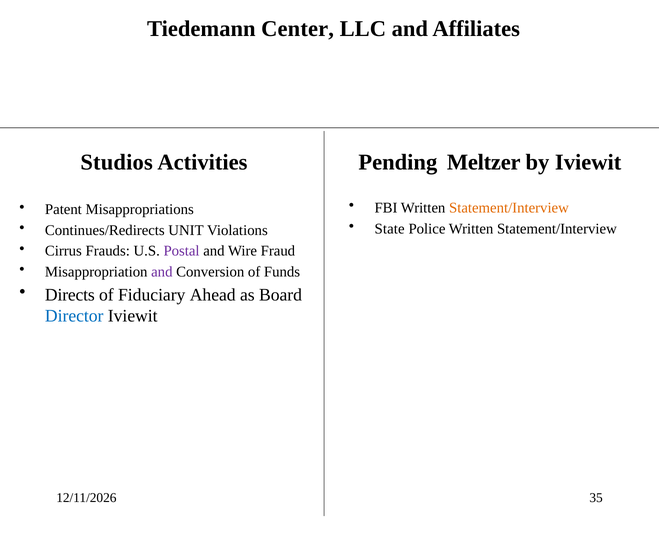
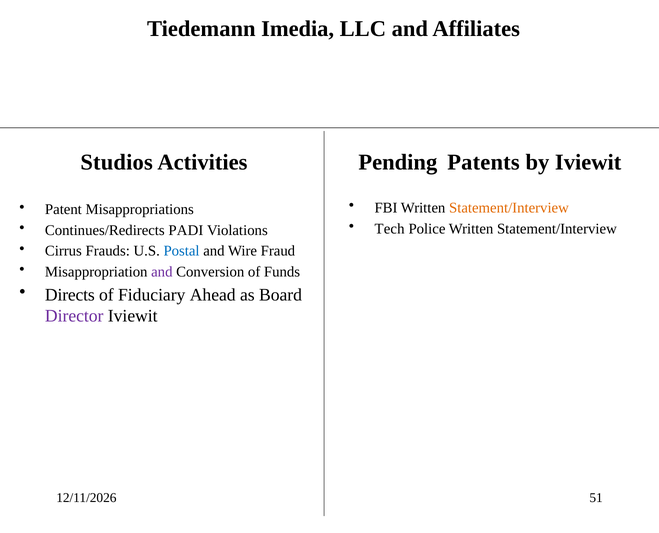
Center: Center -> Imedia
Meltzer: Meltzer -> Patents
State: State -> Tech
UNIT: UNIT -> PADI
Postal colour: purple -> blue
Director colour: blue -> purple
35: 35 -> 51
